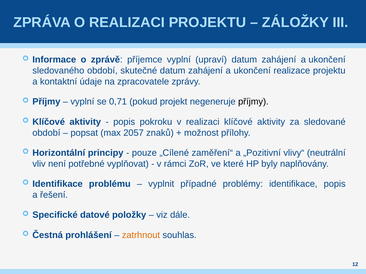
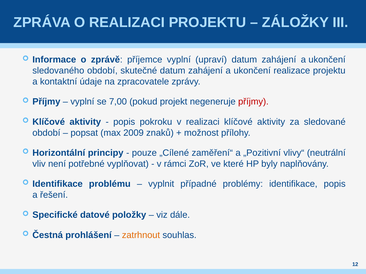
0,71: 0,71 -> 7,00
příjmy at (253, 102) colour: black -> red
2057: 2057 -> 2009
